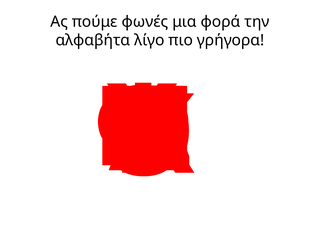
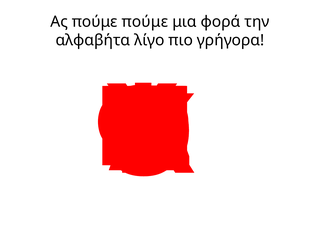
πούμε φωνές: φωνές -> πούμε
